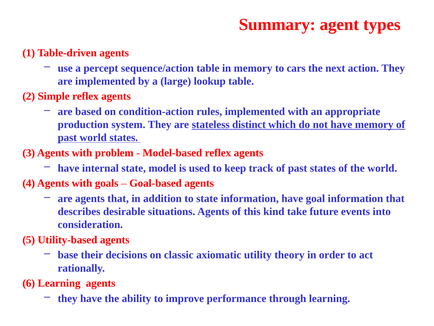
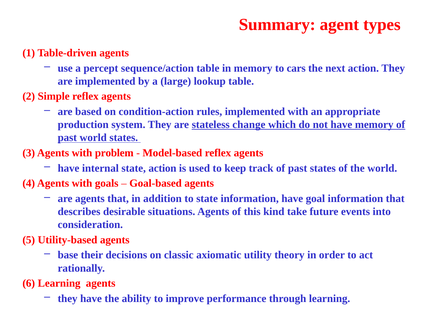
distinct: distinct -> change
state model: model -> action
